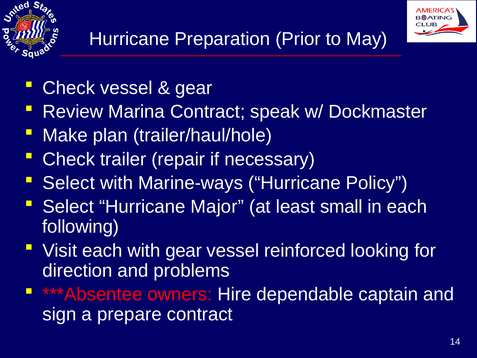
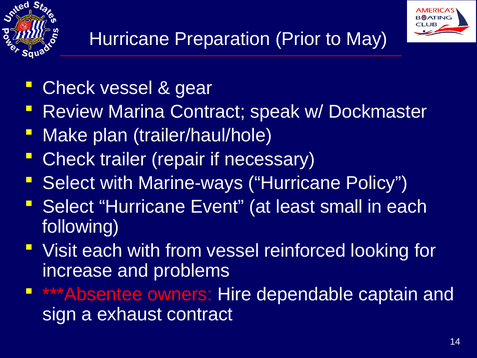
Major: Major -> Event
with gear: gear -> from
direction: direction -> increase
prepare: prepare -> exhaust
